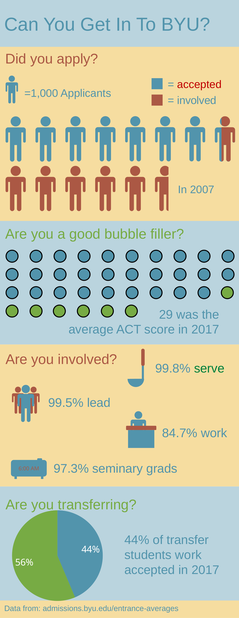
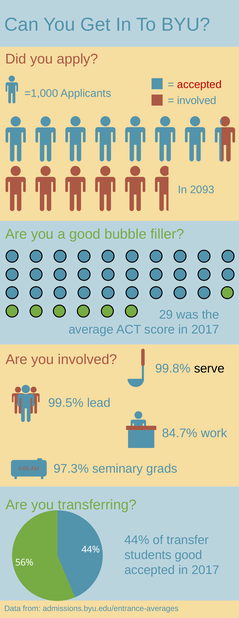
2007: 2007 -> 2093
serve colour: green -> black
students work: work -> good
